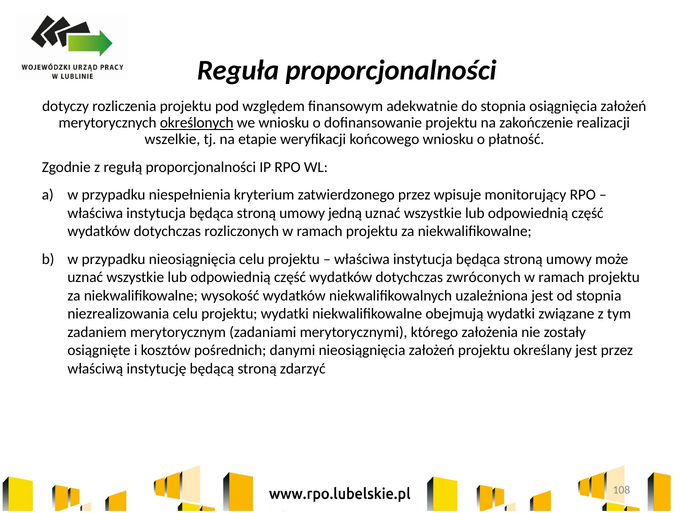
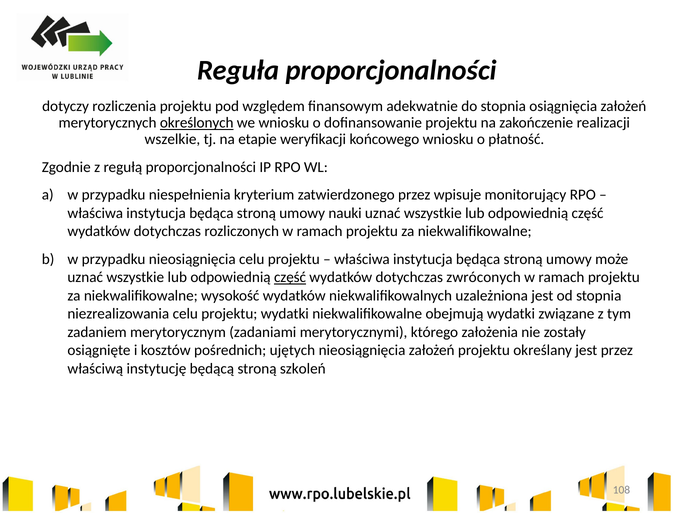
jedną: jedną -> nauki
część at (290, 277) underline: none -> present
danymi: danymi -> ujętych
zdarzyć: zdarzyć -> szkoleń
